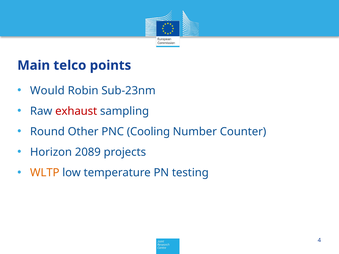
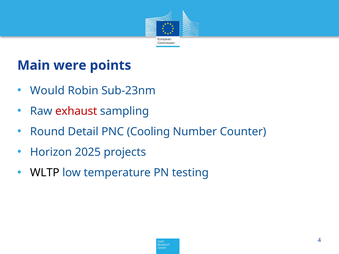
telco: telco -> were
Other: Other -> Detail
2089: 2089 -> 2025
WLTP colour: orange -> black
